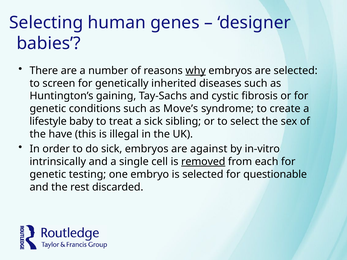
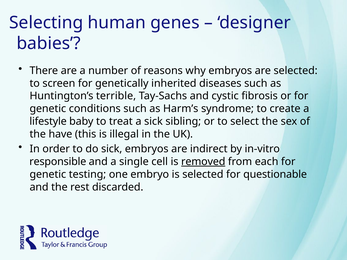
why underline: present -> none
gaining: gaining -> terrible
Move’s: Move’s -> Harm’s
against: against -> indirect
intrinsically: intrinsically -> responsible
